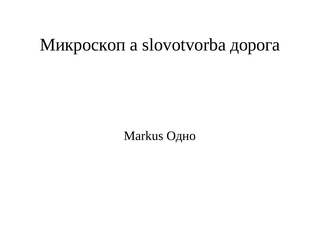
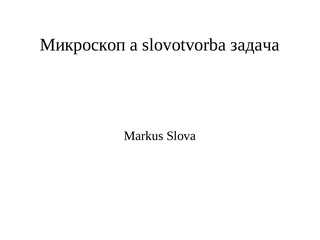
дорога: дорога -> задача
Одно: Одно -> Slova
